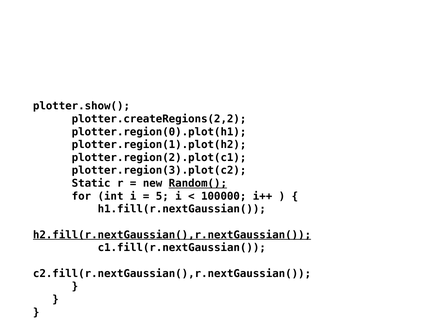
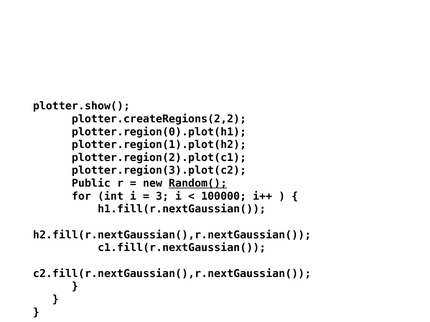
Static: Static -> Public
5: 5 -> 3
h2.fill(r.nextGaussian(),r.nextGaussian( underline: present -> none
